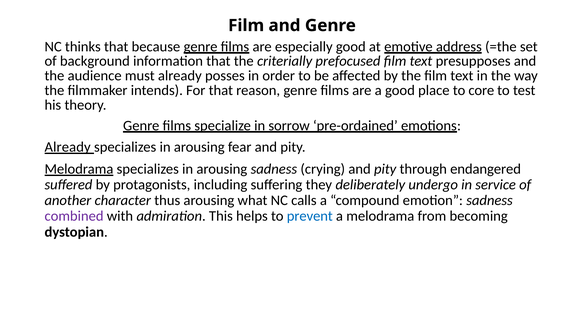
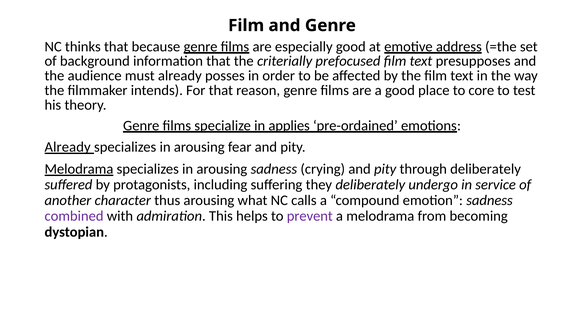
sorrow: sorrow -> applies
through endangered: endangered -> deliberately
prevent colour: blue -> purple
